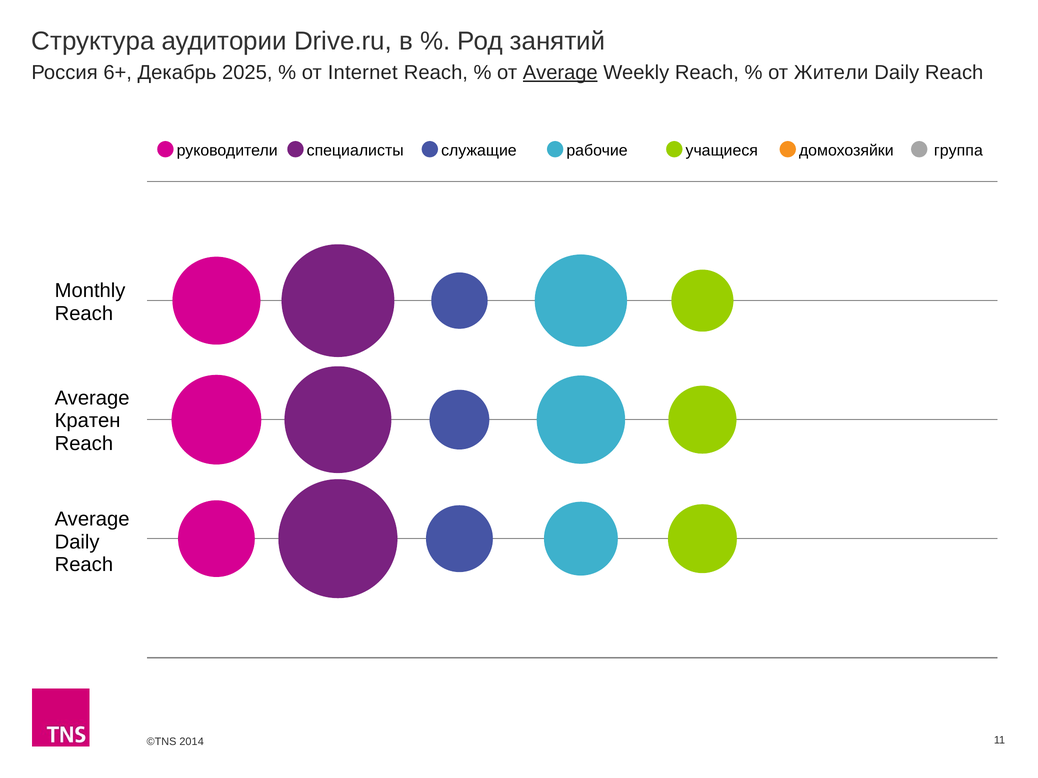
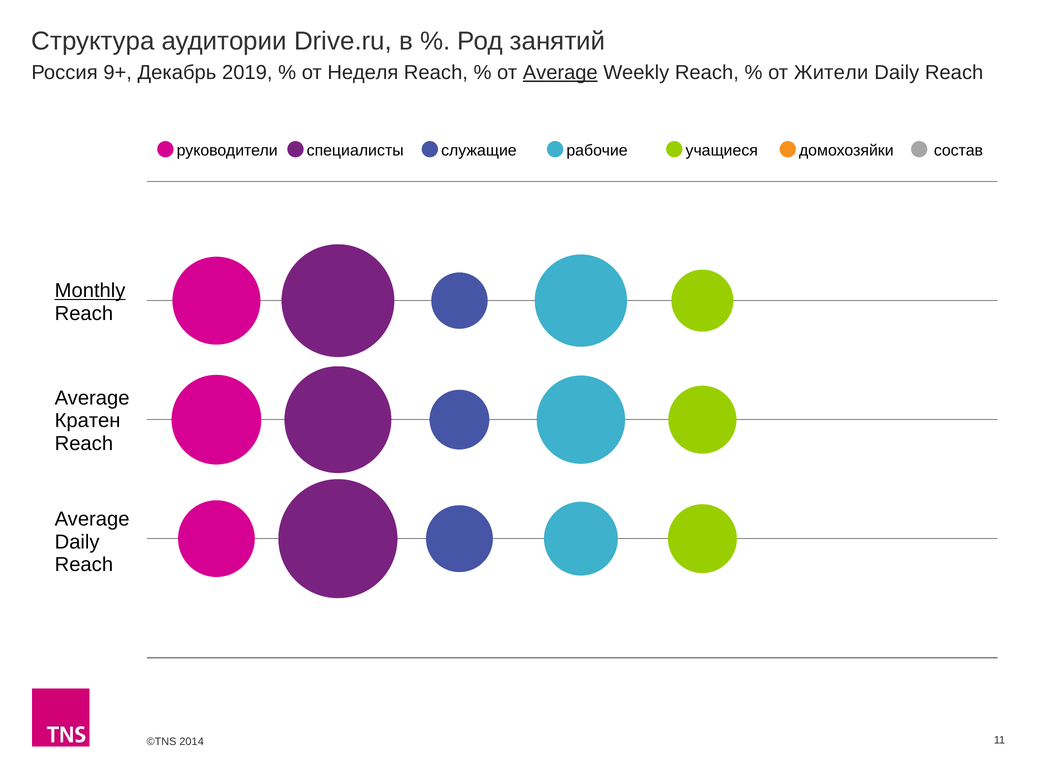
6+: 6+ -> 9+
2025: 2025 -> 2019
Internet: Internet -> Неделя
группа: группа -> состав
Monthly underline: none -> present
